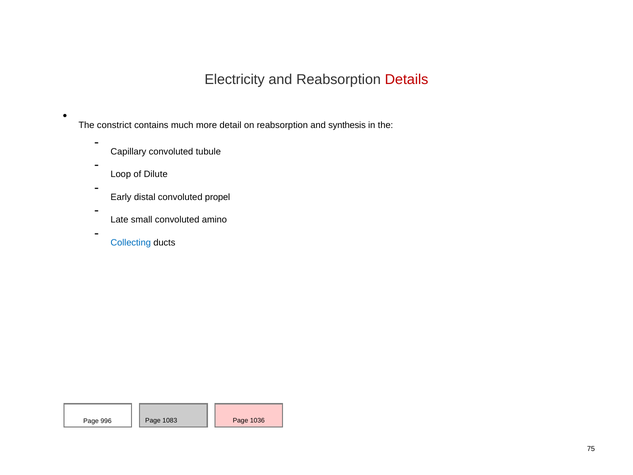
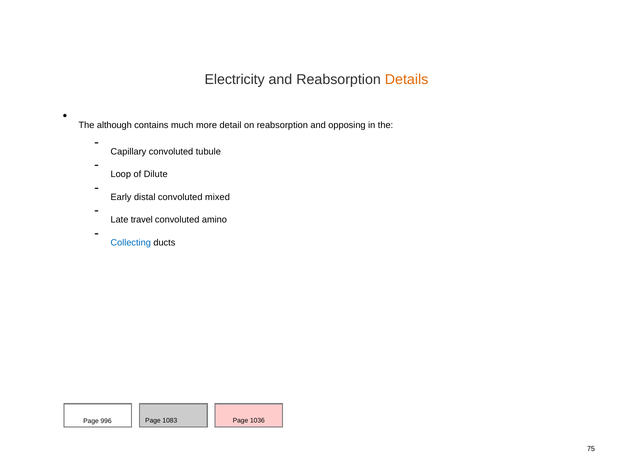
Details colour: red -> orange
constrict: constrict -> although
synthesis: synthesis -> opposing
propel: propel -> mixed
small: small -> travel
